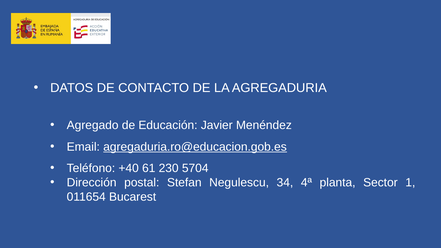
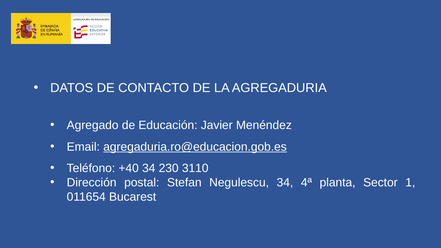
+40 61: 61 -> 34
5704: 5704 -> 3110
